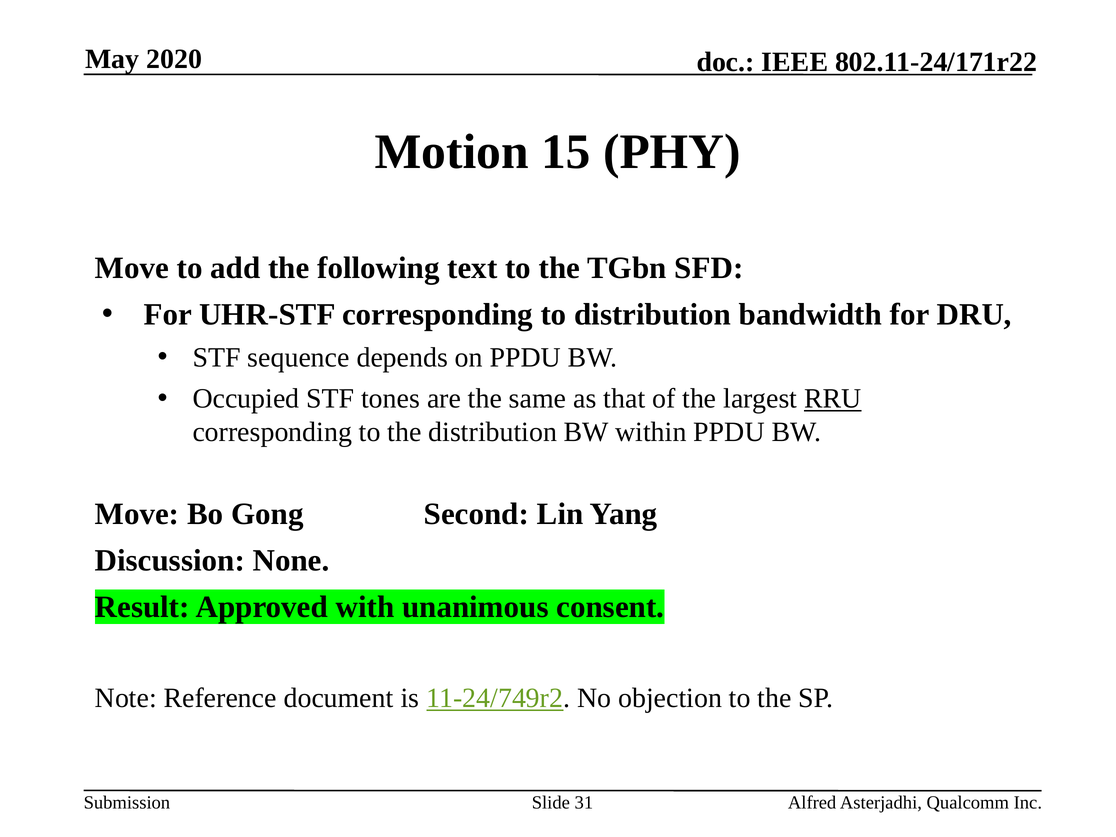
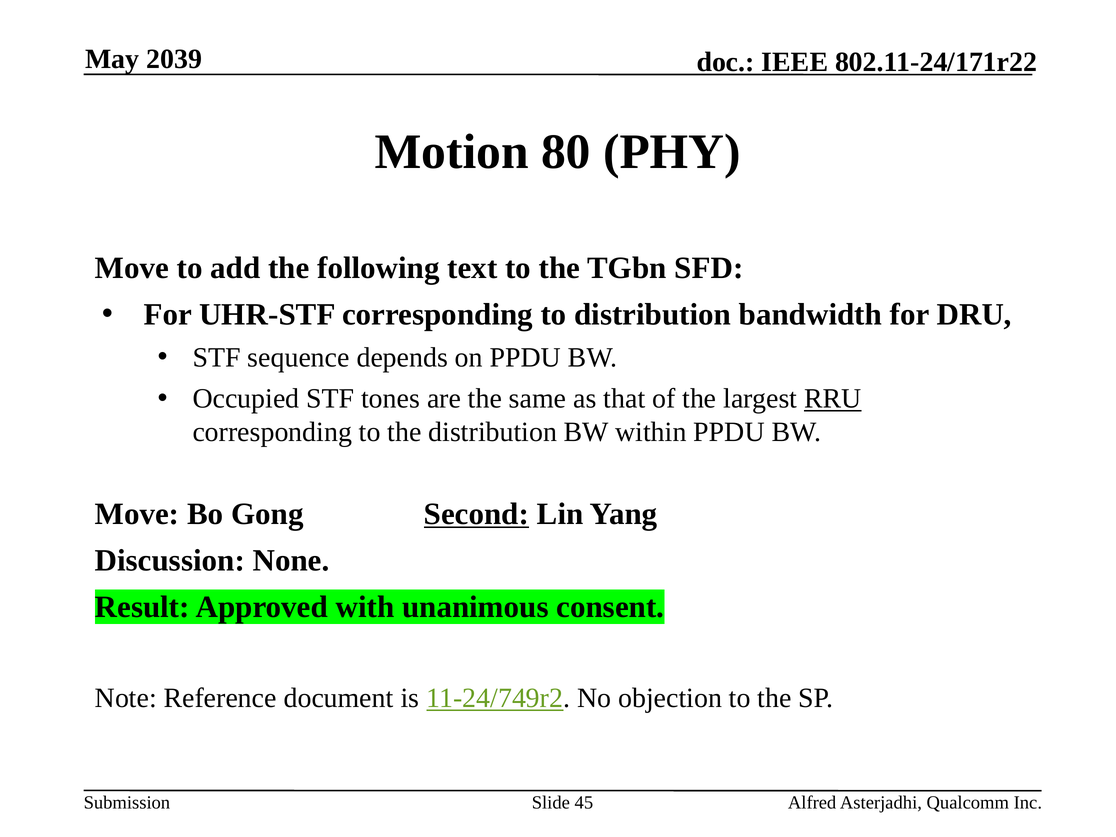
2020: 2020 -> 2039
15: 15 -> 80
Second underline: none -> present
31: 31 -> 45
